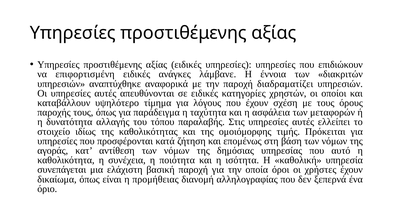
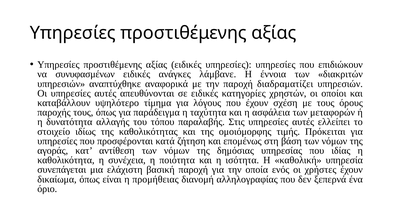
επιφορτισμένη: επιφορτισμένη -> συνυφασμένων
αυτό: αυτό -> ιδίας
όροι: όροι -> ενός
